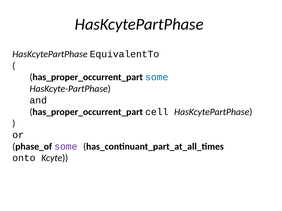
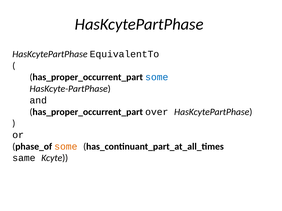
cell: cell -> over
some at (66, 147) colour: purple -> orange
onto: onto -> same
